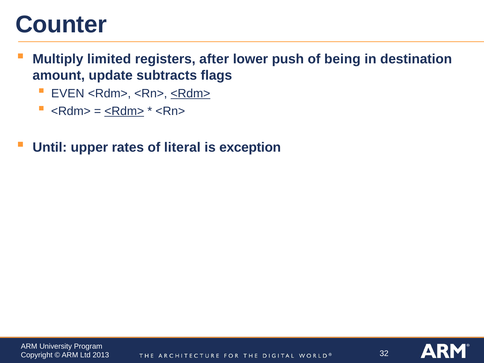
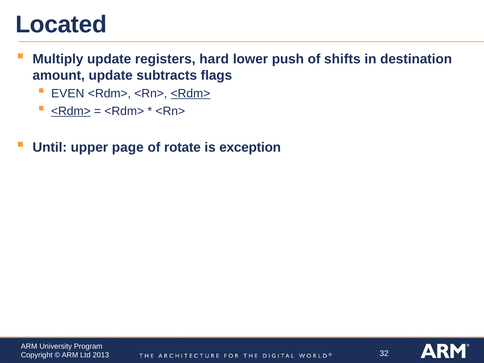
Counter: Counter -> Located
Multiply limited: limited -> update
after: after -> hard
being: being -> shifts
<Rdm> at (71, 111) underline: none -> present
<Rdm> at (124, 111) underline: present -> none
rates: rates -> page
literal: literal -> rotate
